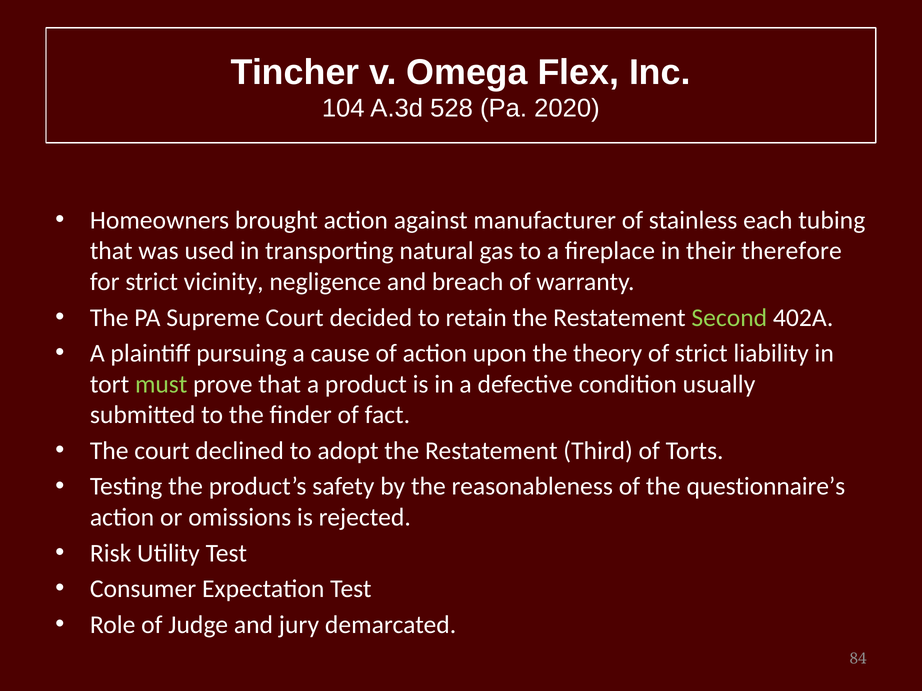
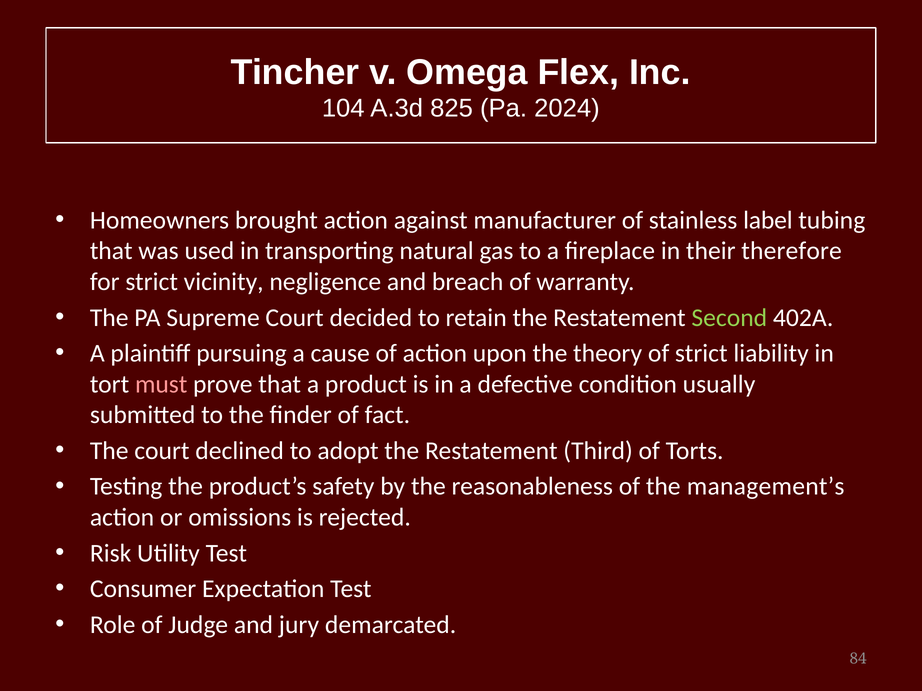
528: 528 -> 825
2020: 2020 -> 2024
each: each -> label
must colour: light green -> pink
questionnaire’s: questionnaire’s -> management’s
